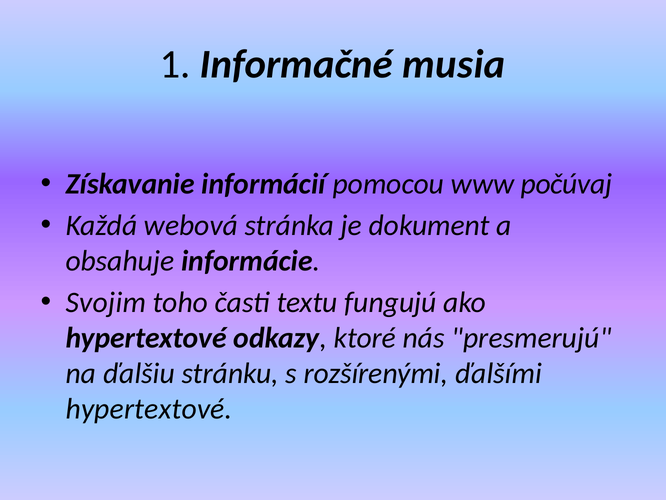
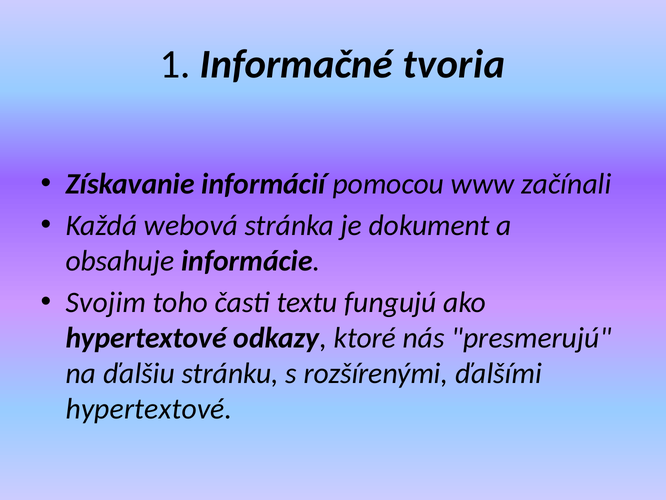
musia: musia -> tvoria
počúvaj: počúvaj -> začínali
